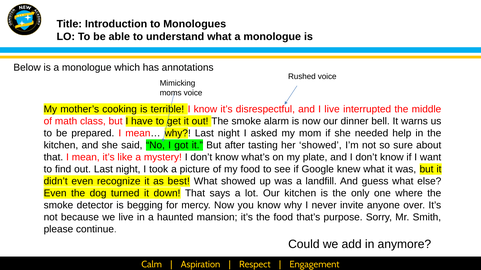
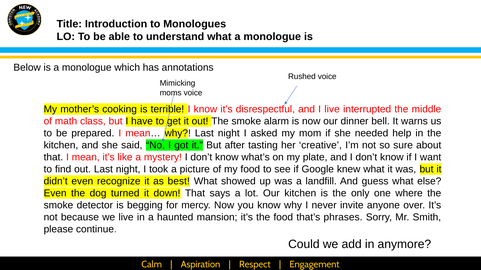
her showed: showed -> creative
purpose: purpose -> phrases
